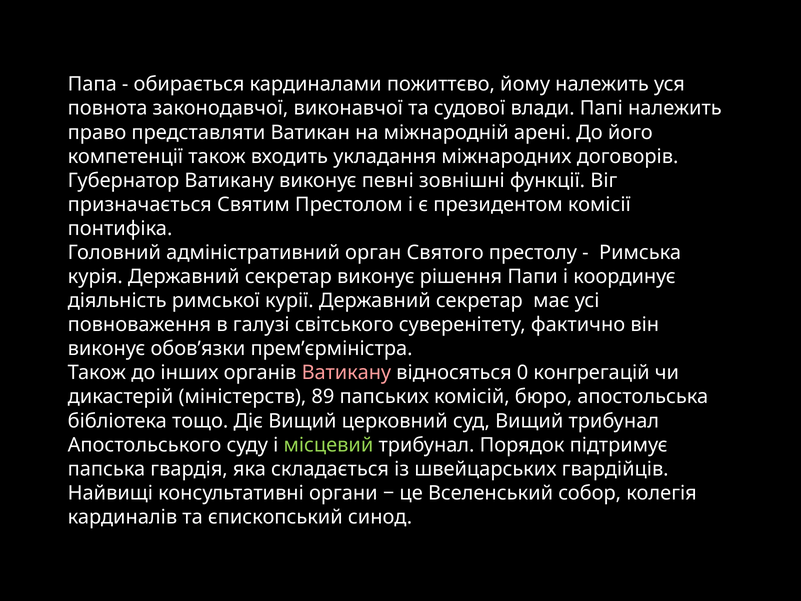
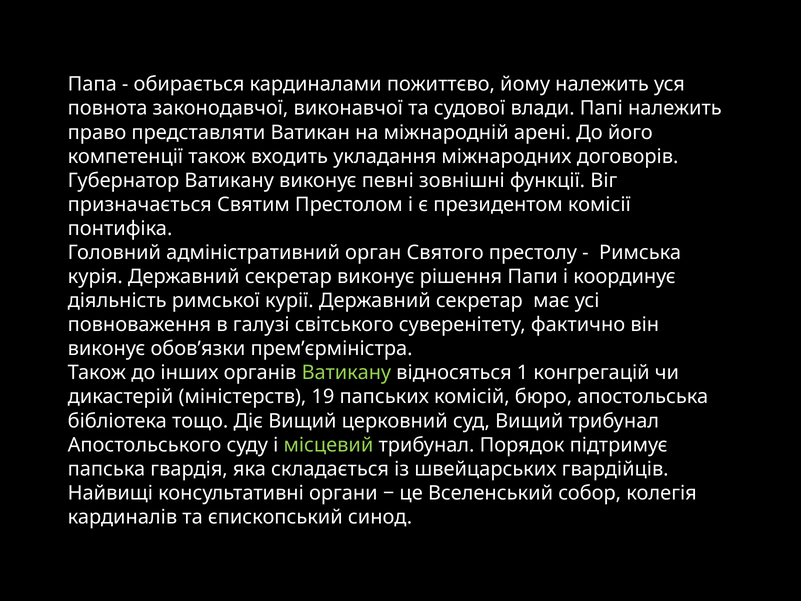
Ватикану at (346, 373) colour: pink -> light green
0: 0 -> 1
89: 89 -> 19
